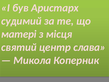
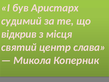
матері: матері -> відкрив
